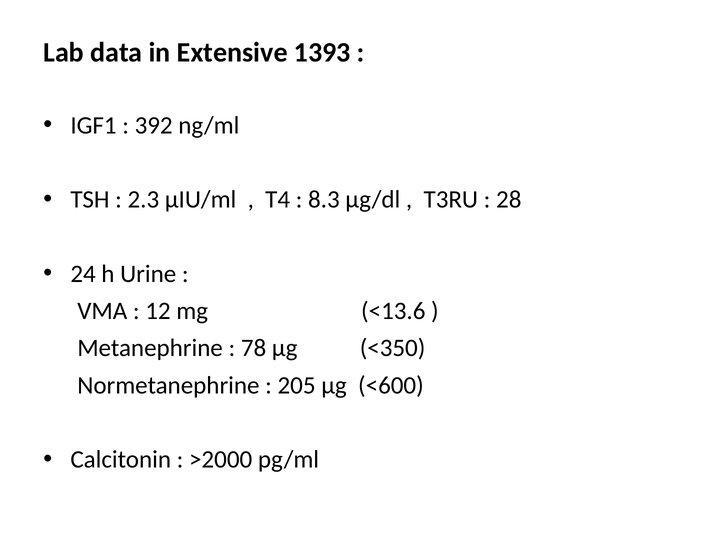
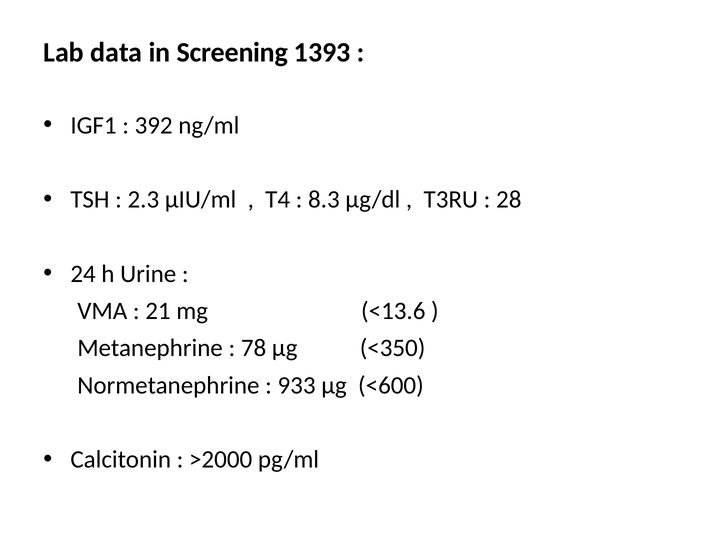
Extensive: Extensive -> Screening
12: 12 -> 21
205: 205 -> 933
